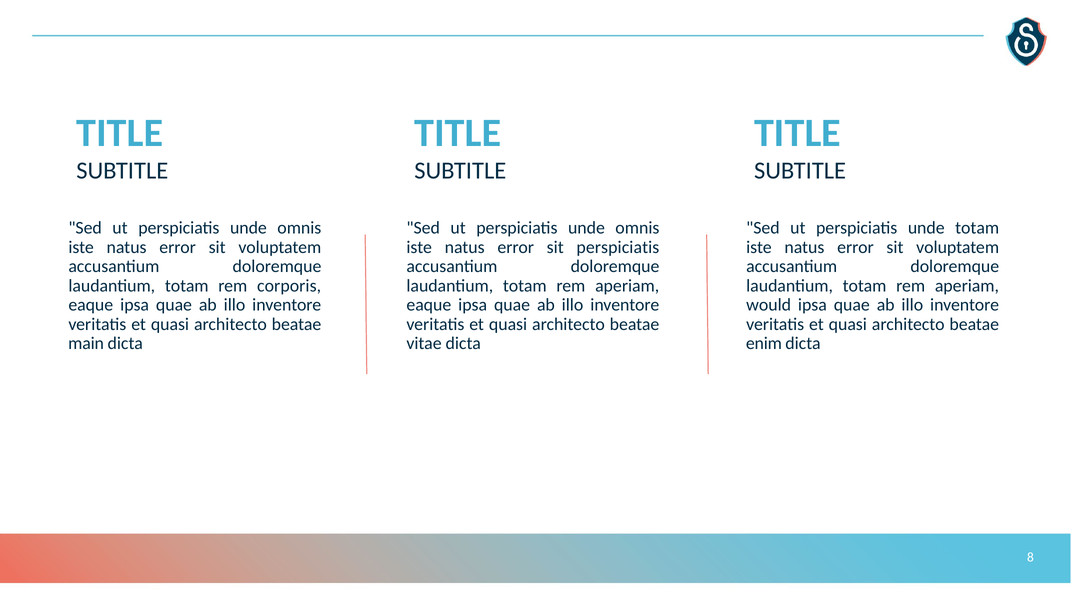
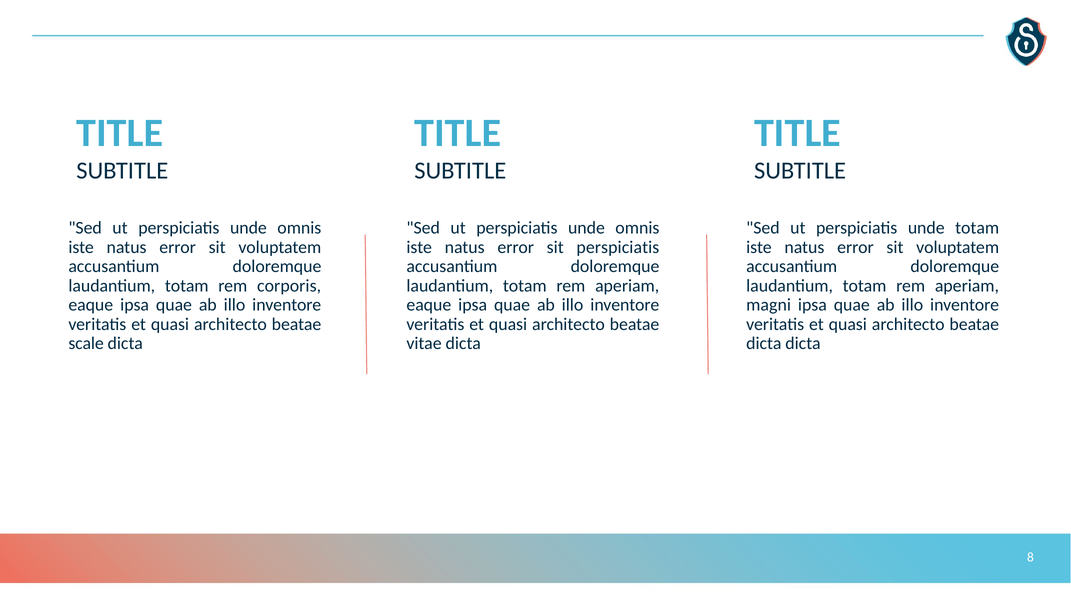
would: would -> magni
main: main -> scale
enim at (764, 343): enim -> dicta
